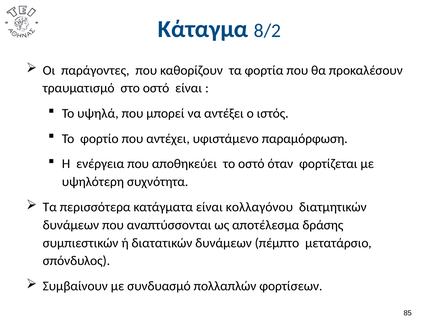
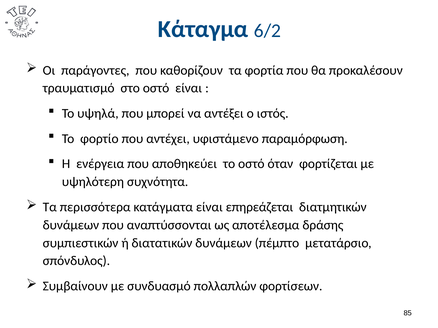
8/2: 8/2 -> 6/2
κολλαγόνου: κολλαγόνου -> επηρεάζεται
